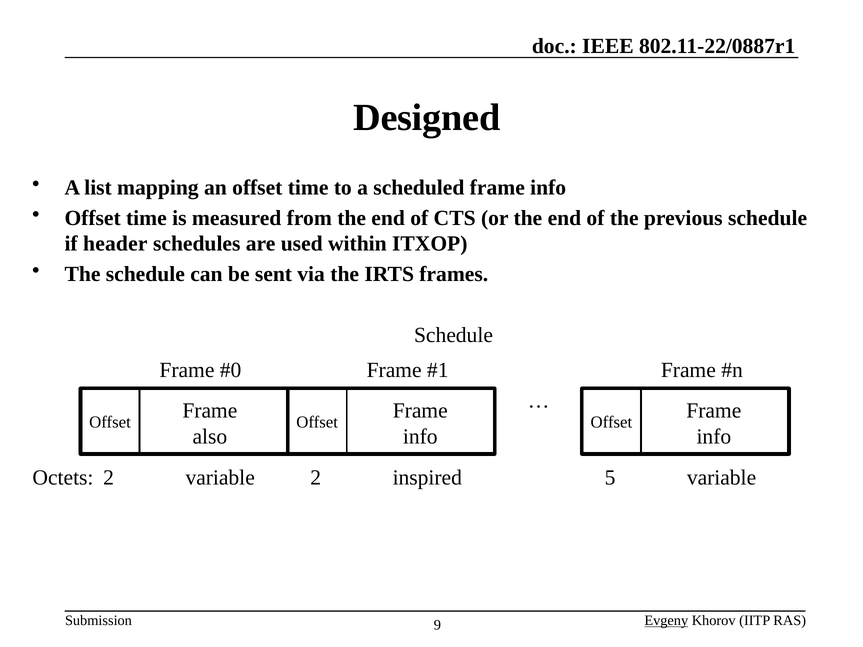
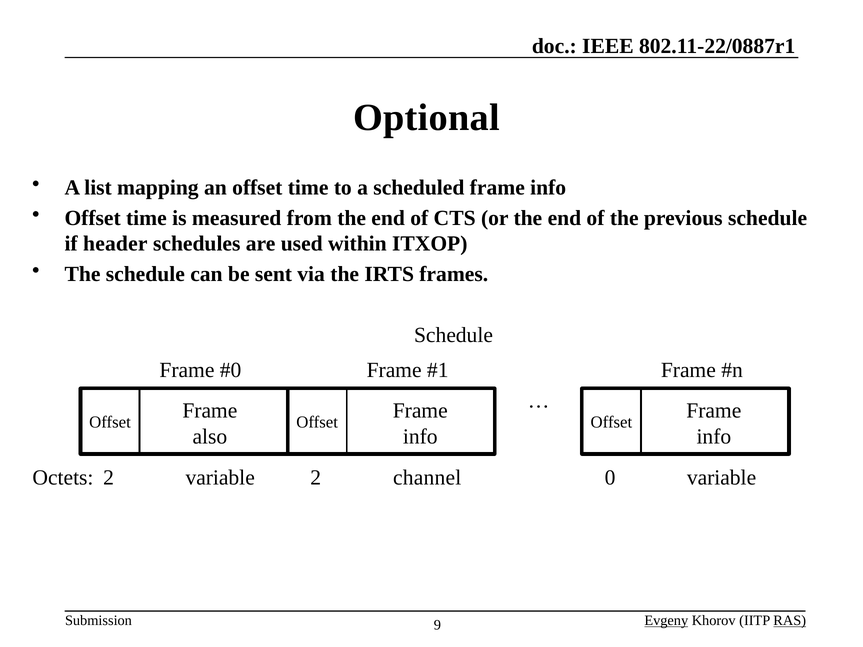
Designed: Designed -> Optional
inspired: inspired -> channel
5: 5 -> 0
RAS underline: none -> present
